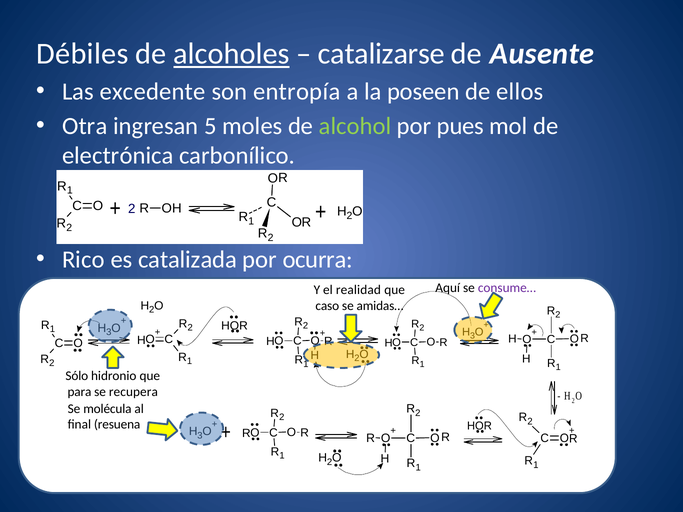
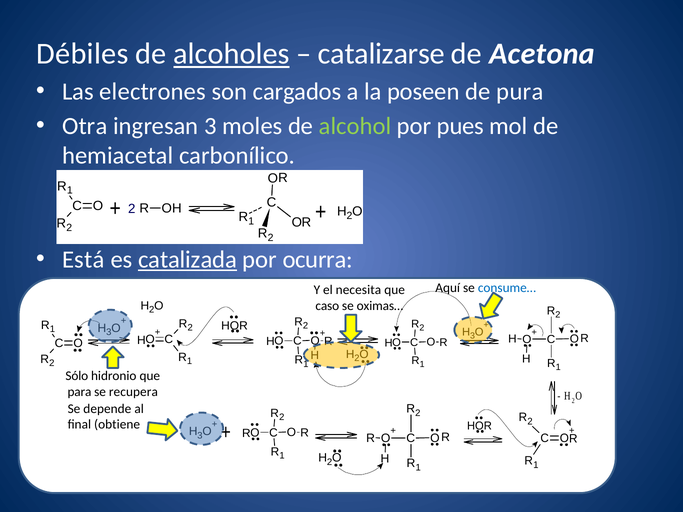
Ausente: Ausente -> Acetona
excedente: excedente -> electrones
entropía: entropía -> cargados
ellos: ellos -> pura
ingresan 5: 5 -> 3
electrónica: electrónica -> hemiacetal
Rico: Rico -> Está
catalizada underline: none -> present
consume… colour: purple -> blue
realidad: realidad -> necesita
amidas…: amidas… -> oximas…
molécula: molécula -> depende
resuena: resuena -> obtiene
